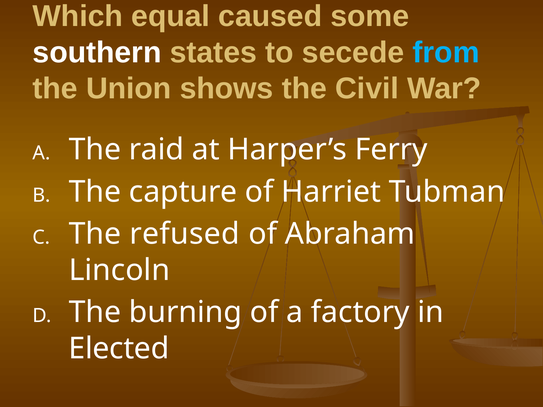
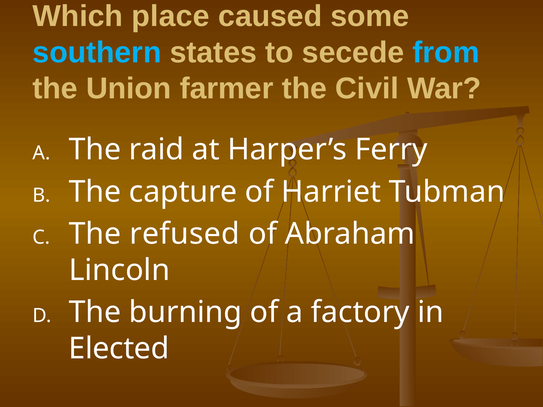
equal: equal -> place
southern colour: white -> light blue
shows: shows -> farmer
